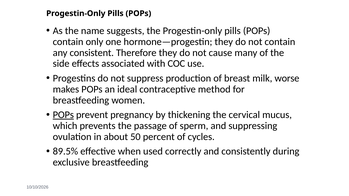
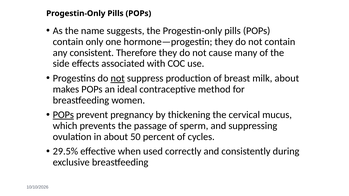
not at (118, 78) underline: none -> present
milk worse: worse -> about
89.5%: 89.5% -> 29.5%
